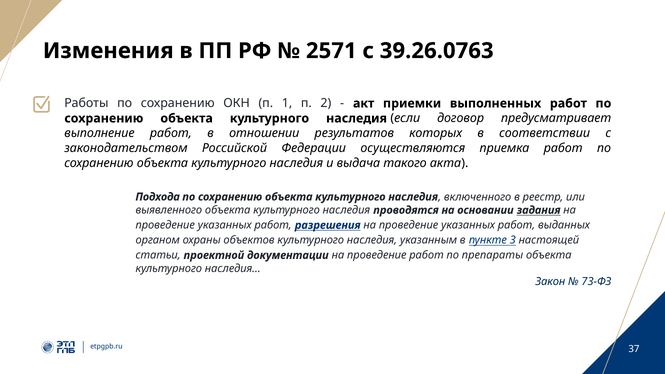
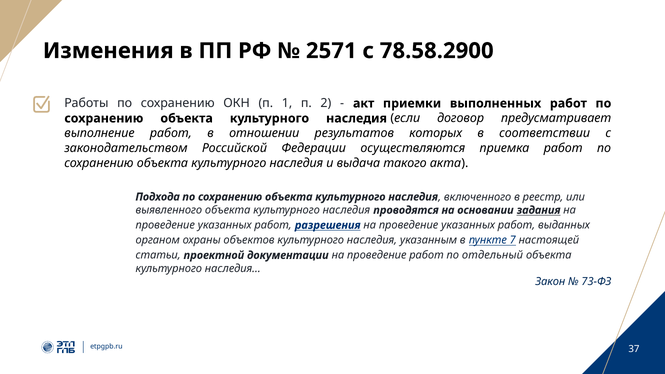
39.26.0763: 39.26.0763 -> 78.58.2900
3: 3 -> 7
препараты: препараты -> отдельный
